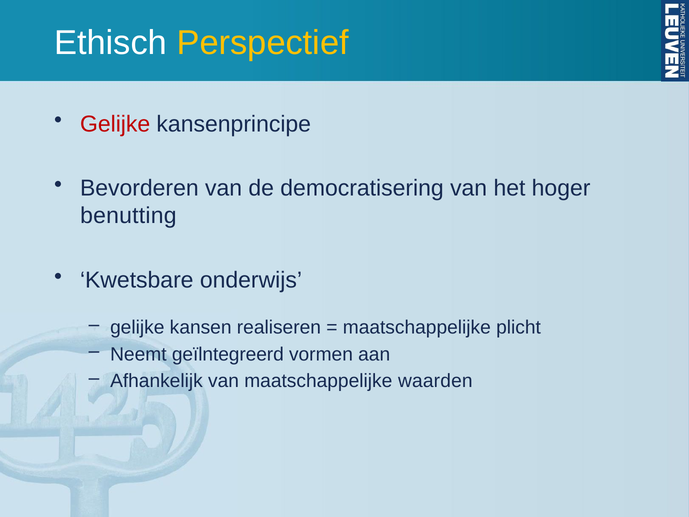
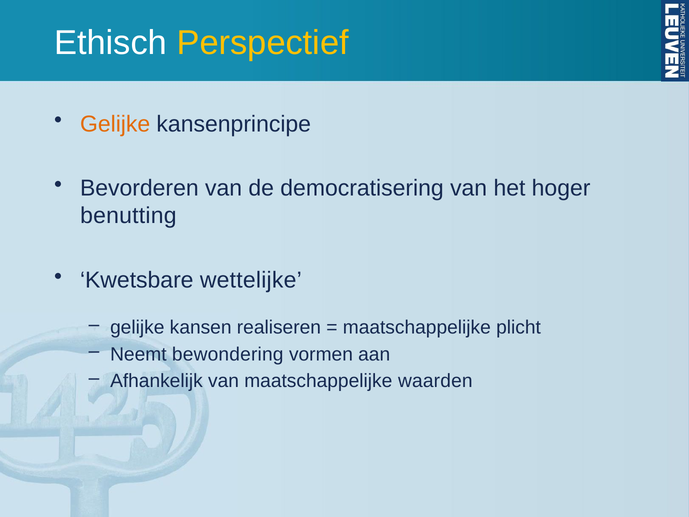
Gelijke at (115, 124) colour: red -> orange
onderwijs: onderwijs -> wettelijke
geïlntegreerd: geïlntegreerd -> bewondering
